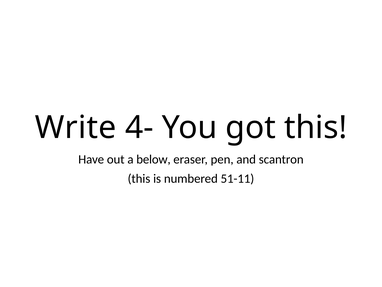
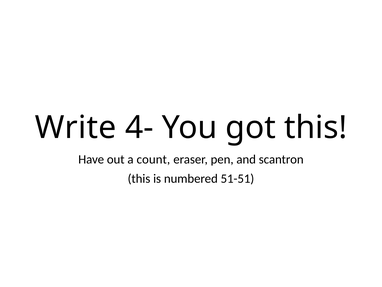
below: below -> count
51-11: 51-11 -> 51-51
